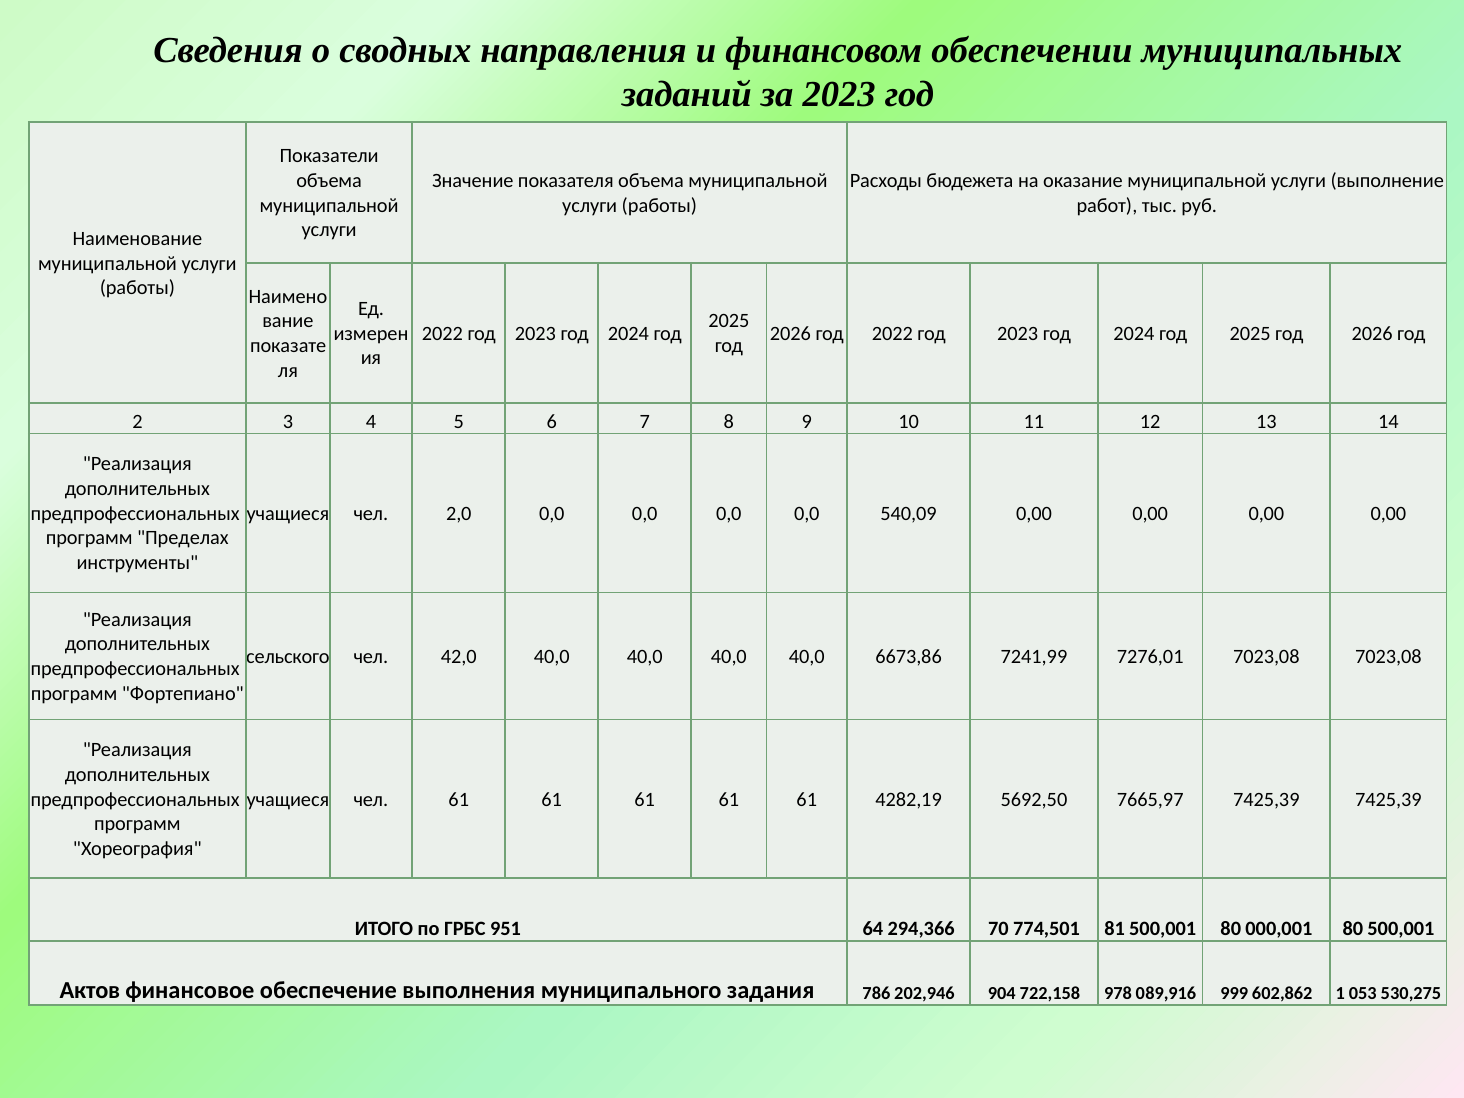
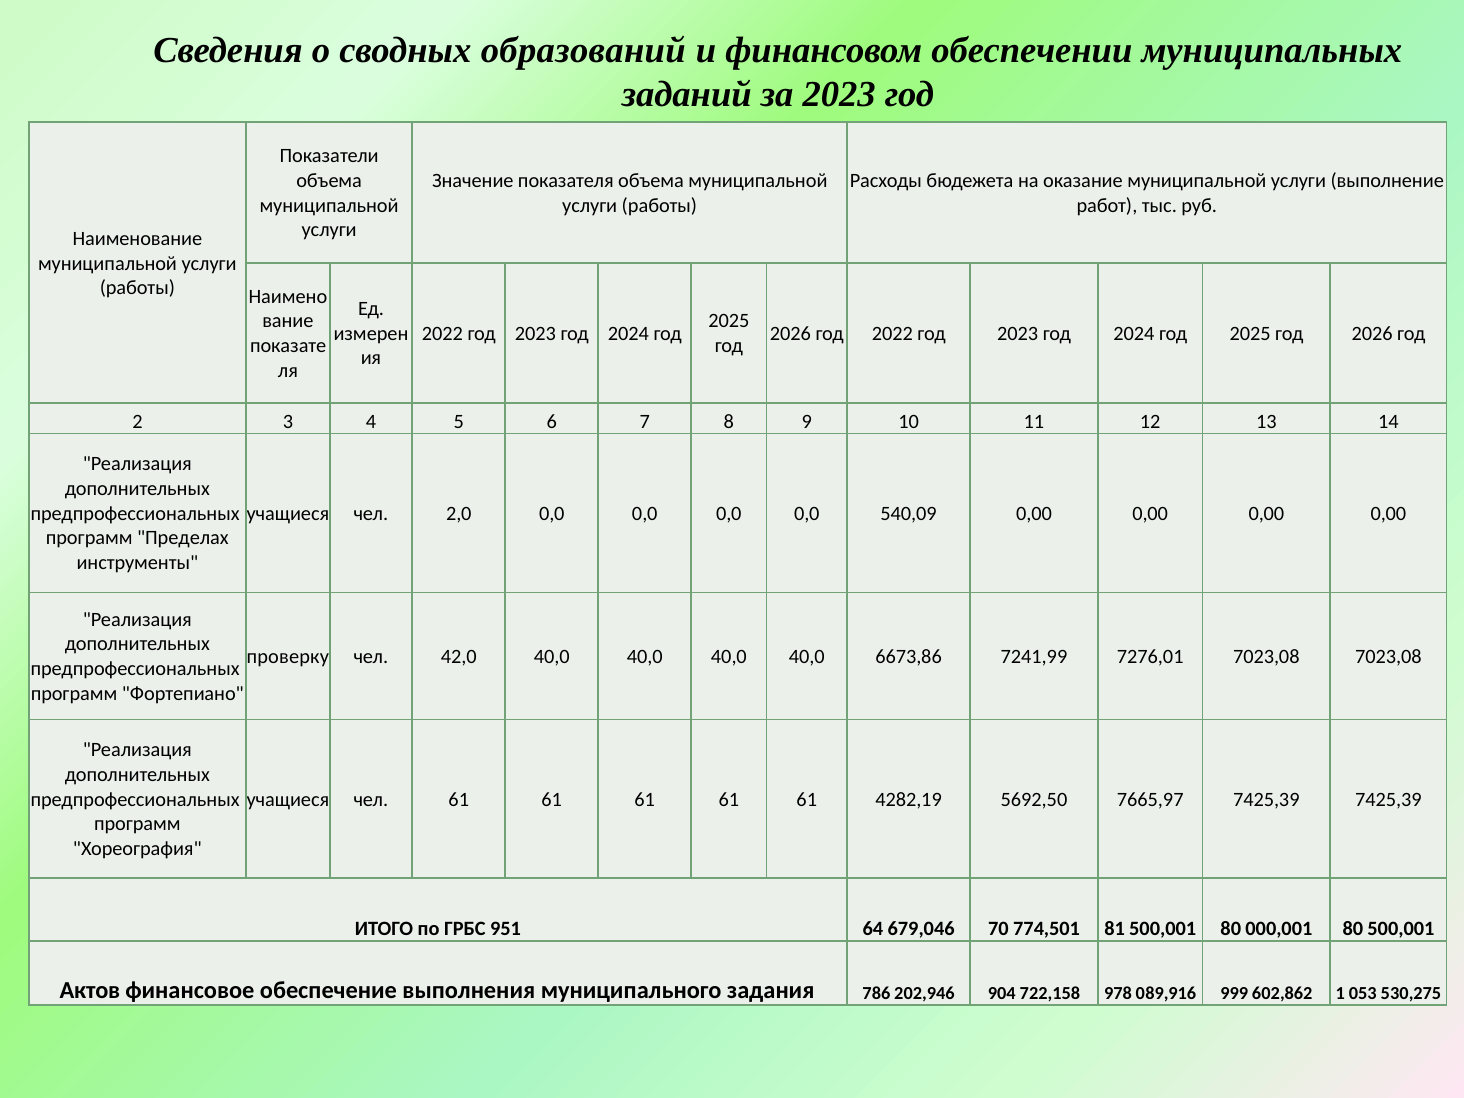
направления: направления -> образований
сельского: сельского -> проверку
294,366: 294,366 -> 679,046
